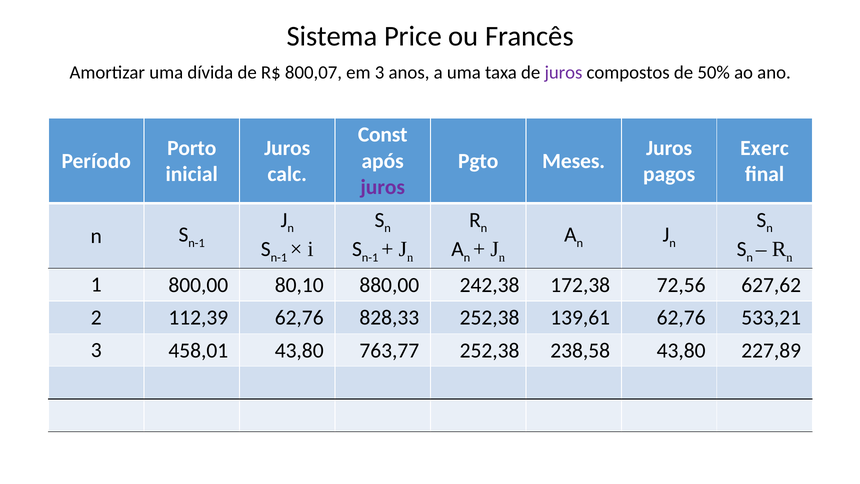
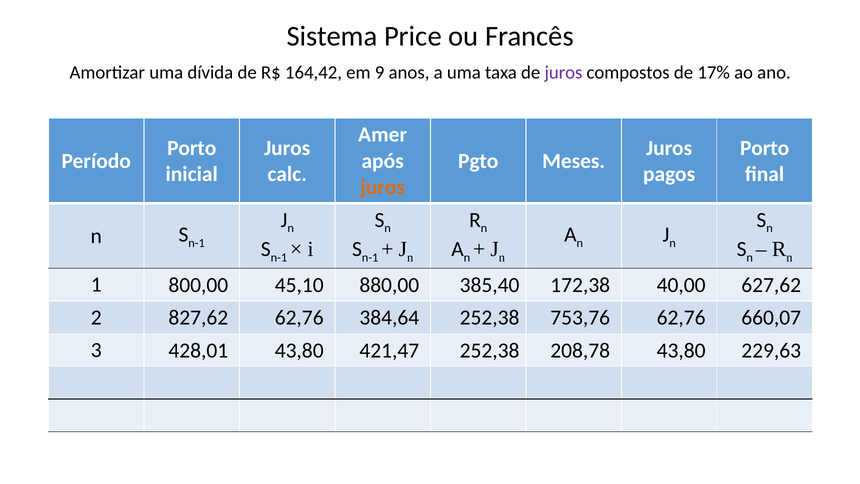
800,07: 800,07 -> 164,42
em 3: 3 -> 9
50%: 50% -> 17%
Const: Const -> Amer
Exerc at (764, 148): Exerc -> Porto
juros at (383, 187) colour: purple -> orange
80,10: 80,10 -> 45,10
242,38: 242,38 -> 385,40
72,56: 72,56 -> 40,00
112,39: 112,39 -> 827,62
828,33: 828,33 -> 384,64
139,61: 139,61 -> 753,76
533,21: 533,21 -> 660,07
458,01: 458,01 -> 428,01
763,77: 763,77 -> 421,47
238,58: 238,58 -> 208,78
227,89: 227,89 -> 229,63
